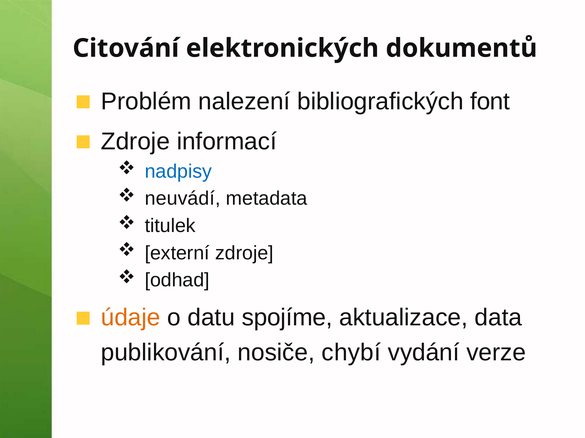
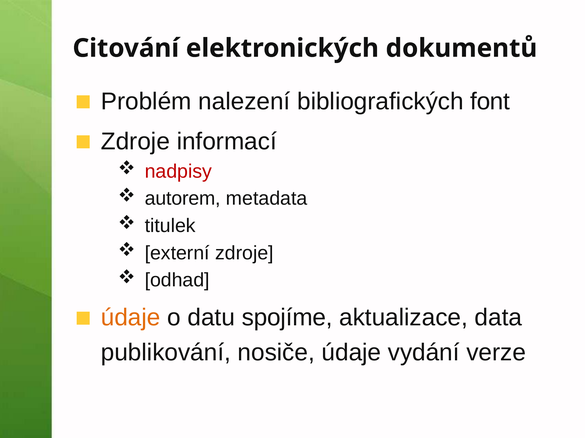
nadpisy colour: blue -> red
neuvádí: neuvádí -> autorem
nosiče chybí: chybí -> údaje
